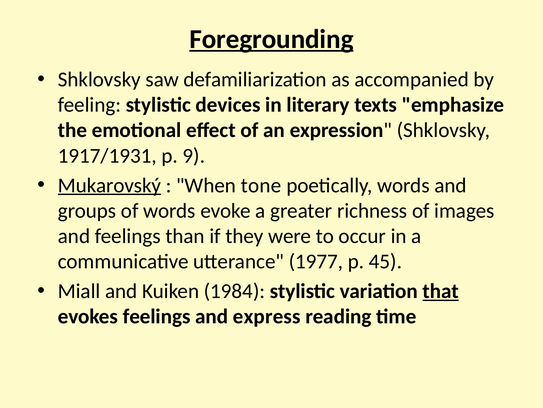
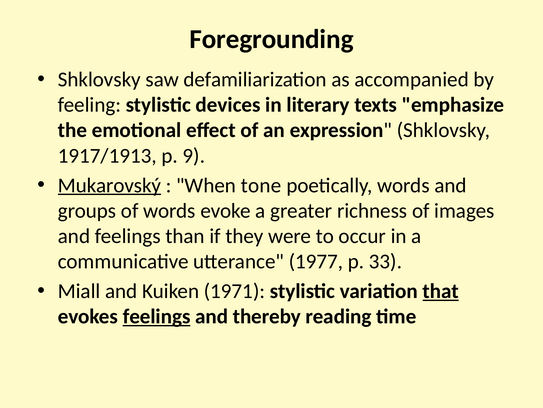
Foregrounding underline: present -> none
1917/1931: 1917/1931 -> 1917/1913
45: 45 -> 33
1984: 1984 -> 1971
feelings at (157, 316) underline: none -> present
express: express -> thereby
